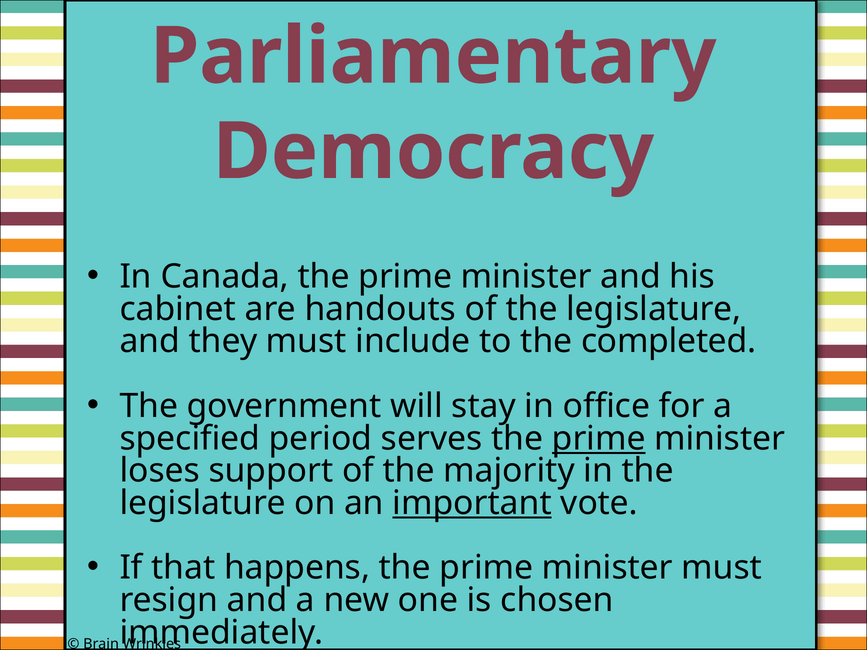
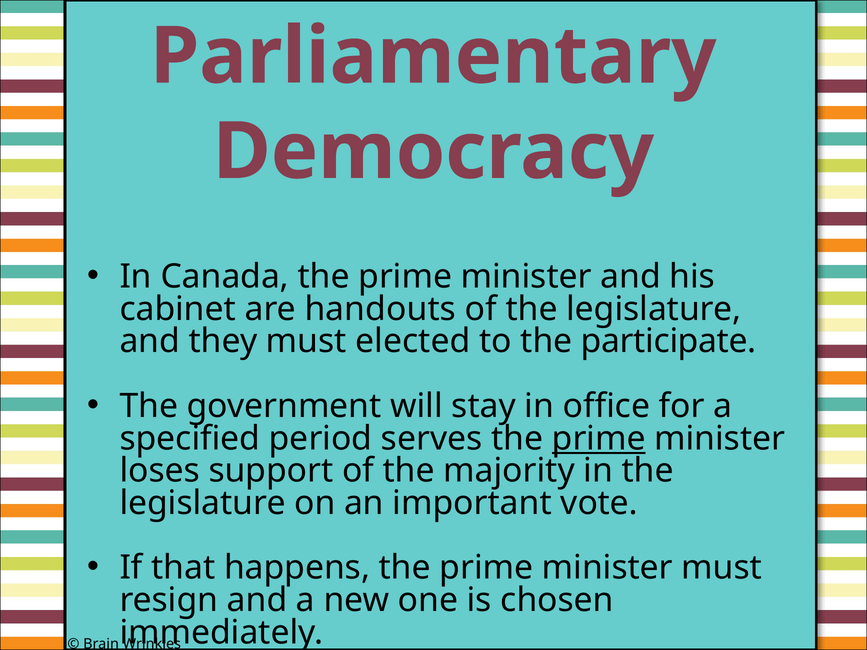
include: include -> elected
completed: completed -> participate
important underline: present -> none
